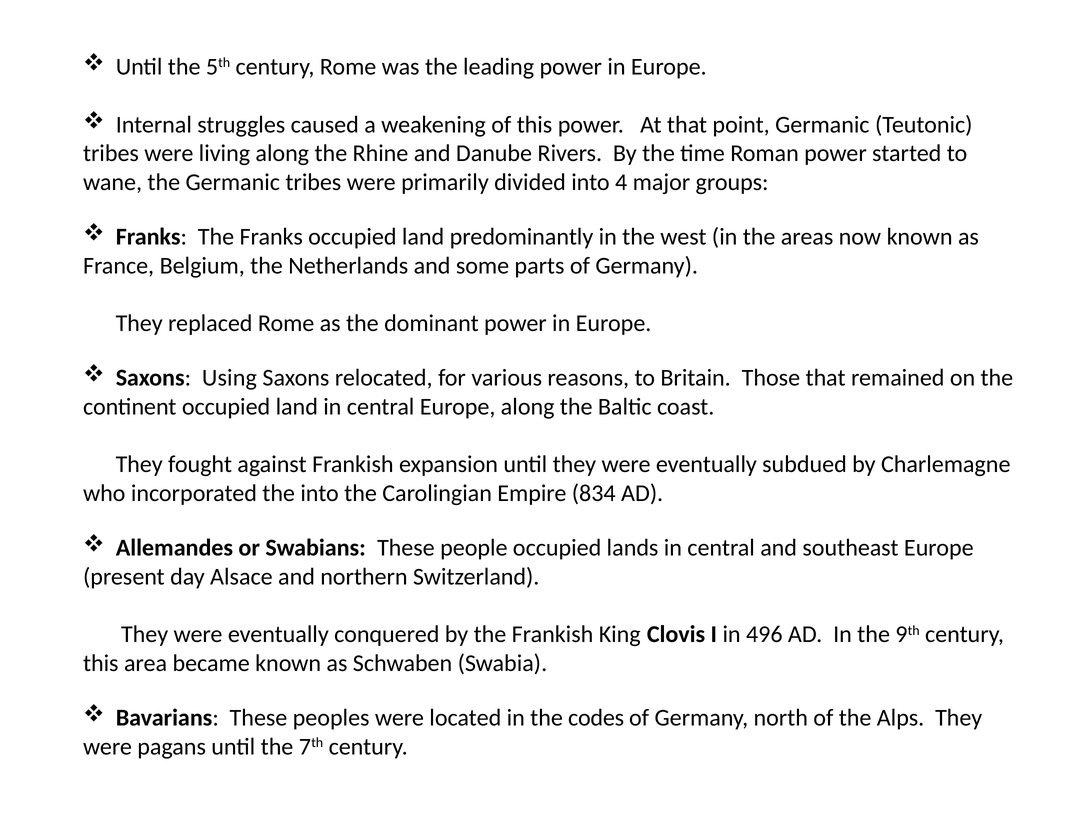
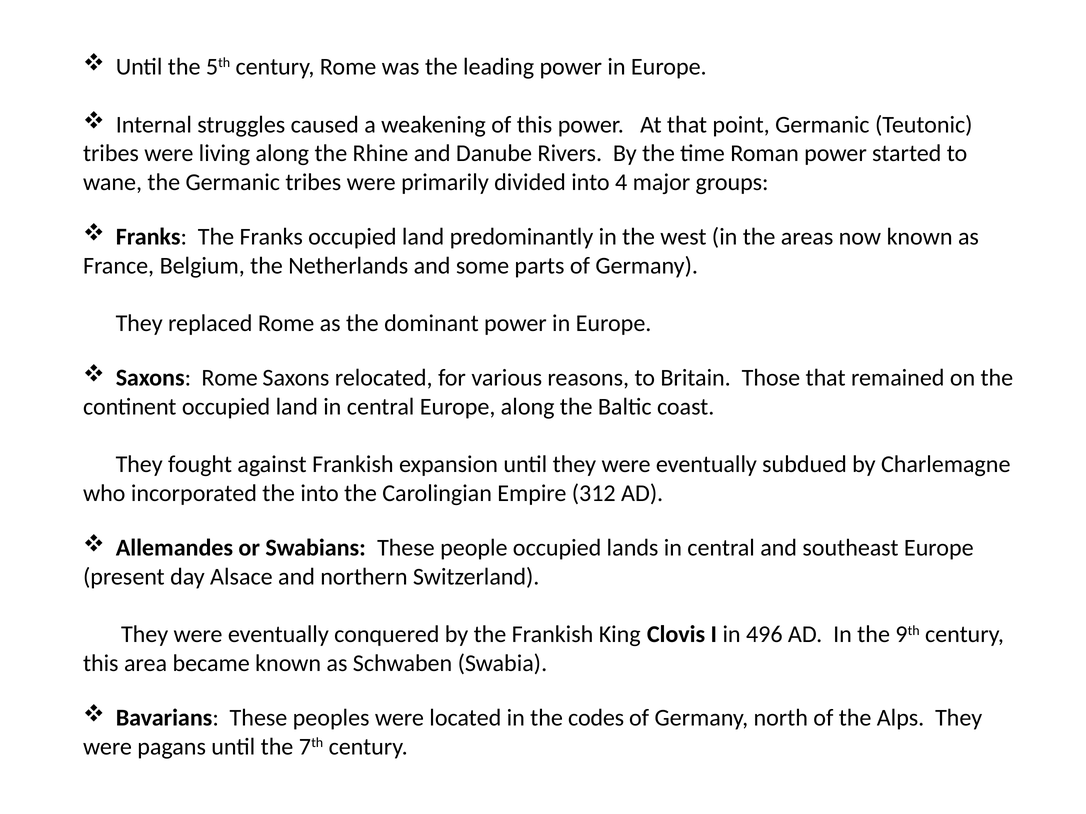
Saxons Using: Using -> Rome
834: 834 -> 312
